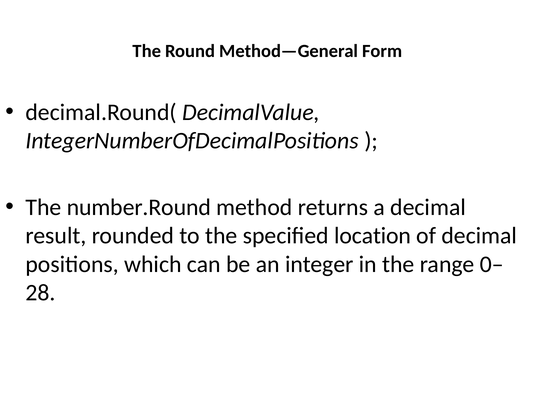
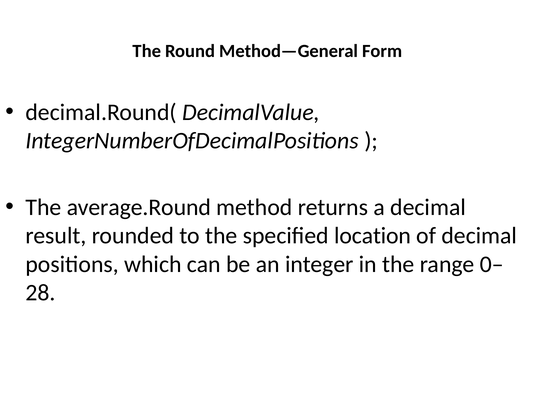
number.Round: number.Round -> average.Round
